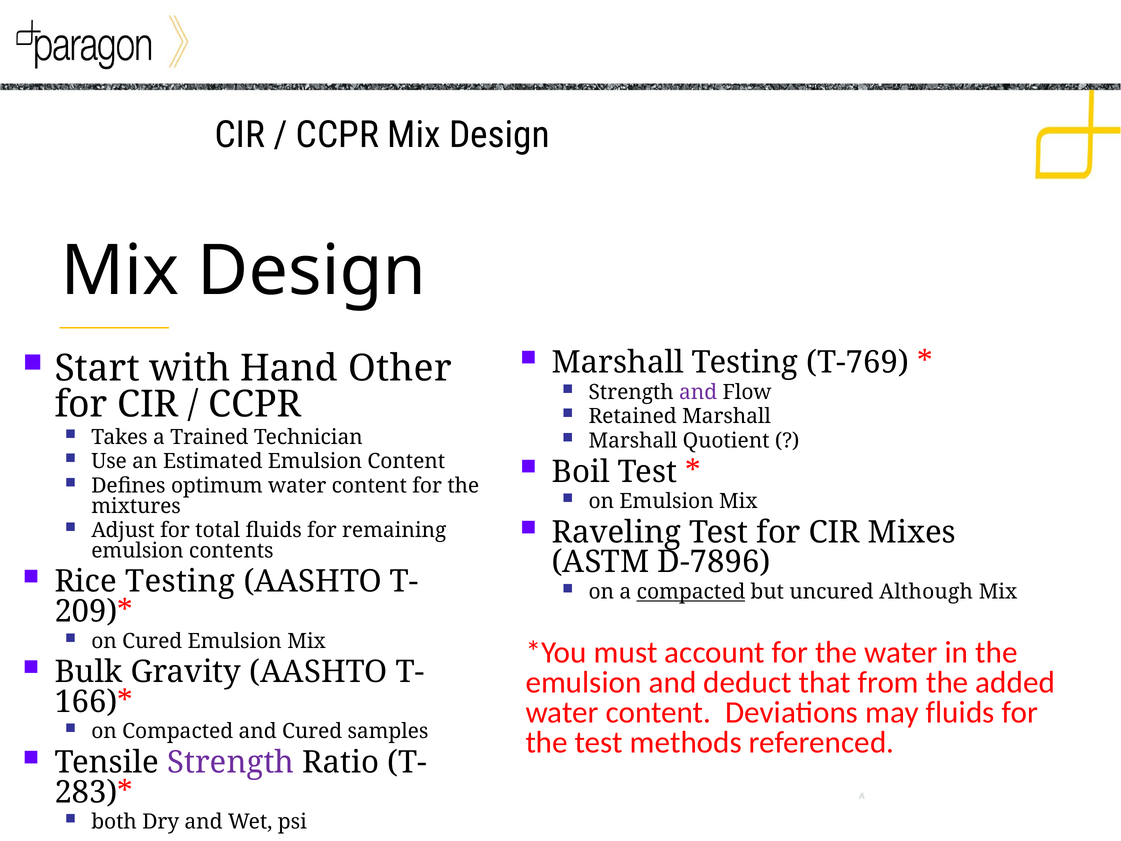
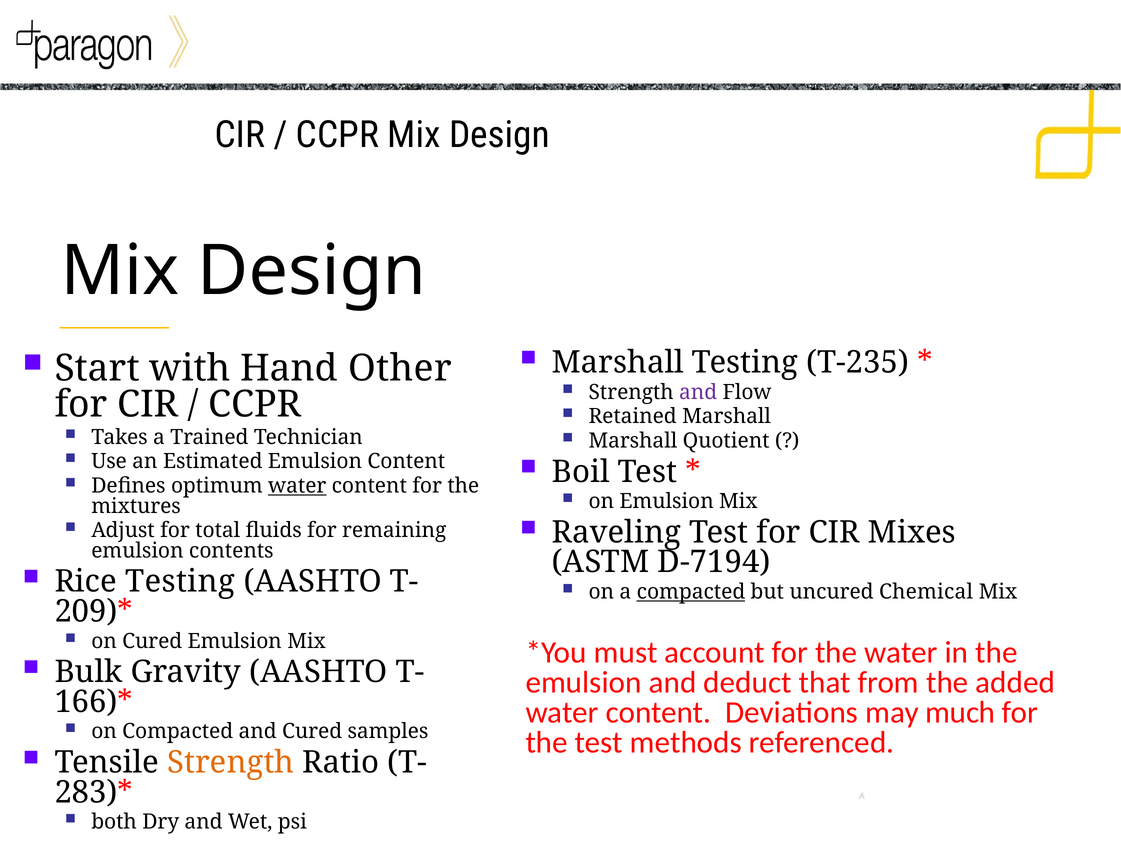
T-769: T-769 -> T-235
water at (297, 486) underline: none -> present
D-7896: D-7896 -> D-7194
Although: Although -> Chemical
may fluids: fluids -> much
Strength at (231, 762) colour: purple -> orange
